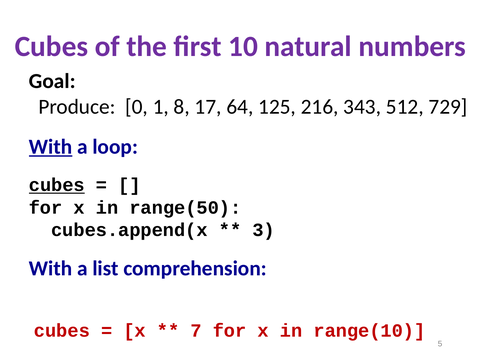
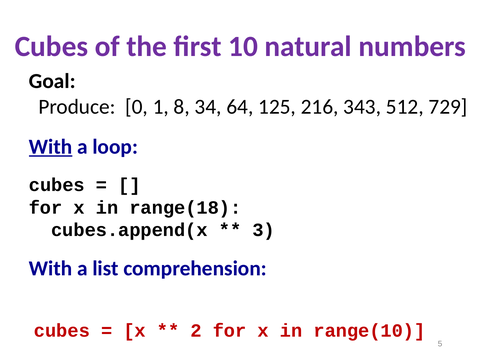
17: 17 -> 34
cubes at (57, 185) underline: present -> none
range(50: range(50 -> range(18
7: 7 -> 2
